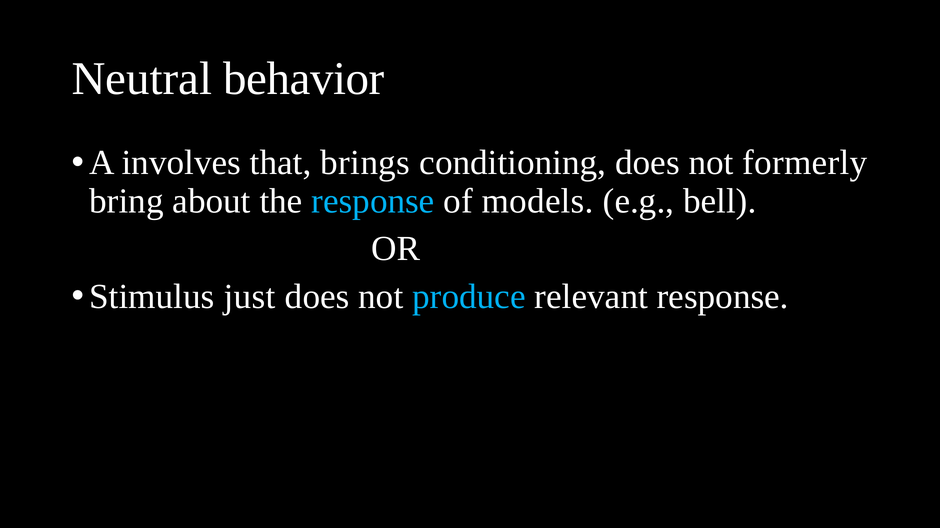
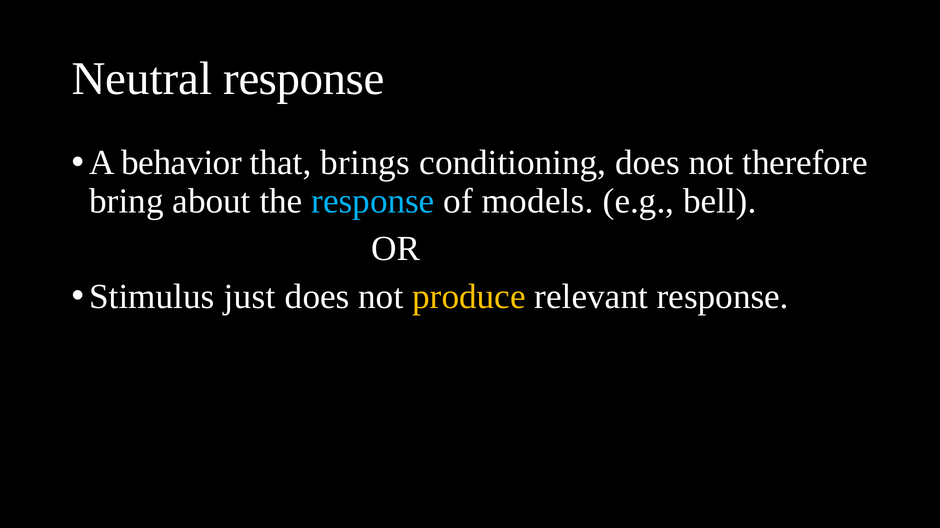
Neutral behavior: behavior -> response
involves: involves -> behavior
formerly: formerly -> therefore
produce colour: light blue -> yellow
